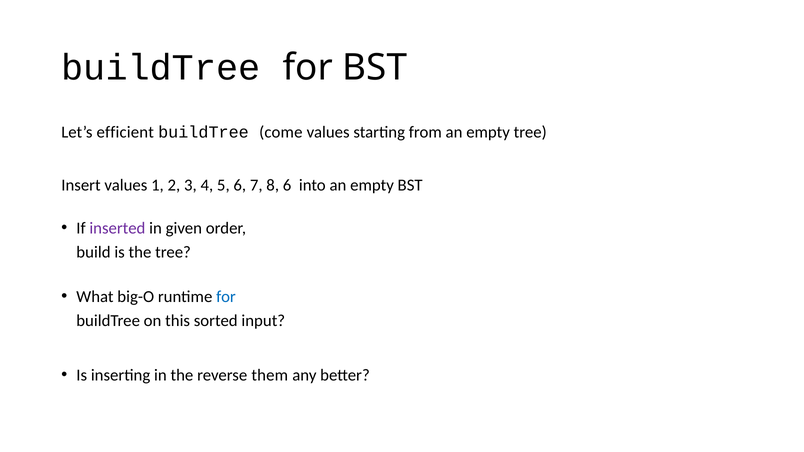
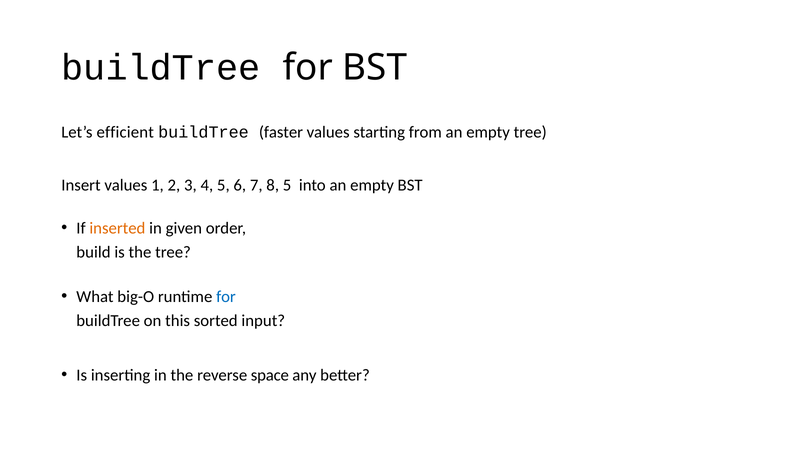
come: come -> faster
8 6: 6 -> 5
inserted colour: purple -> orange
them: them -> space
